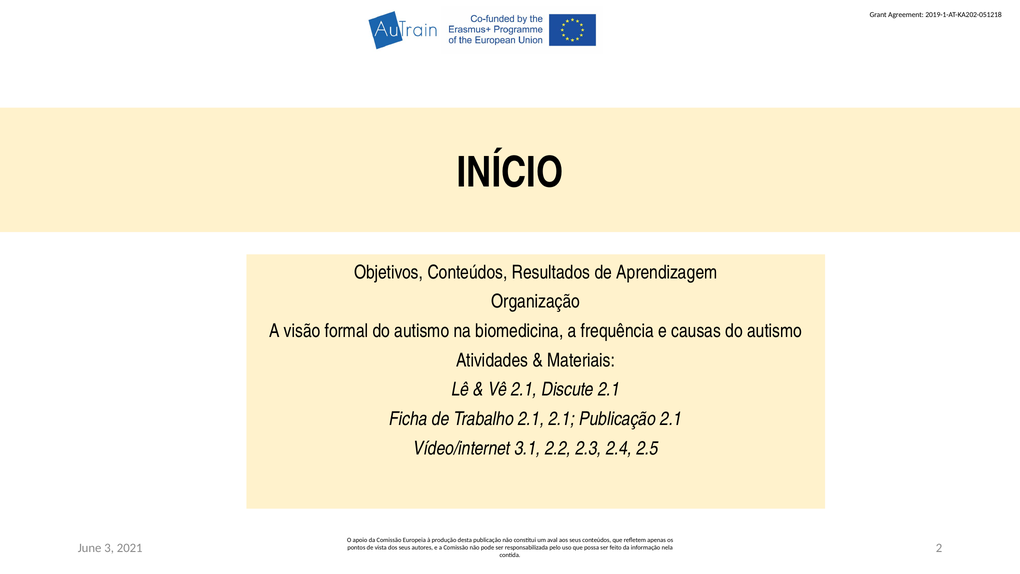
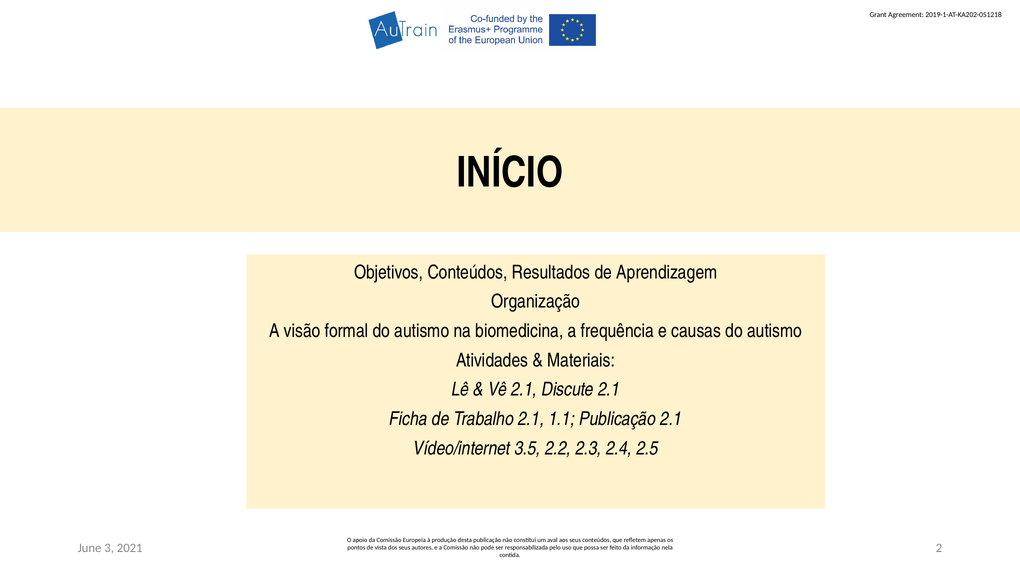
2.1 2.1: 2.1 -> 1.1
3.1: 3.1 -> 3.5
